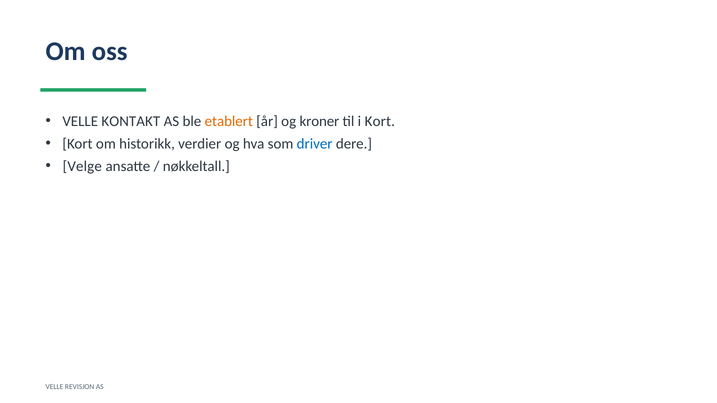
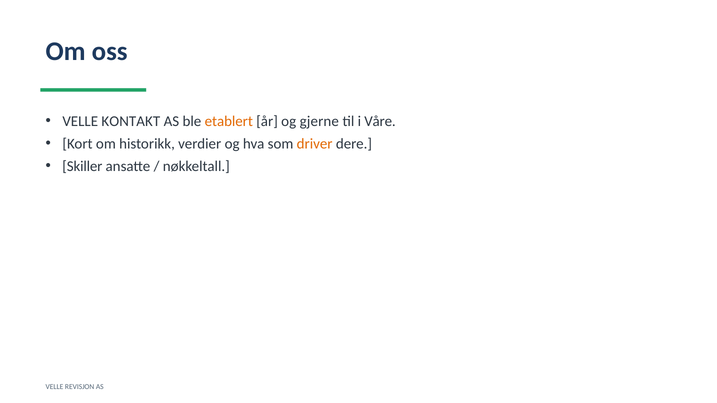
kroner: kroner -> gjerne
i Kort: Kort -> Våre
driver colour: blue -> orange
Velge: Velge -> Skiller
